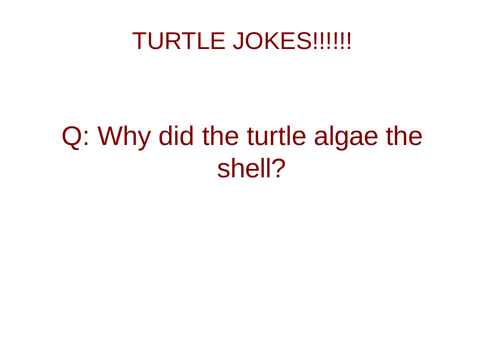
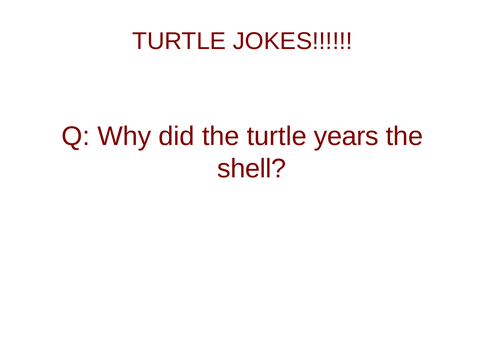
algae: algae -> years
